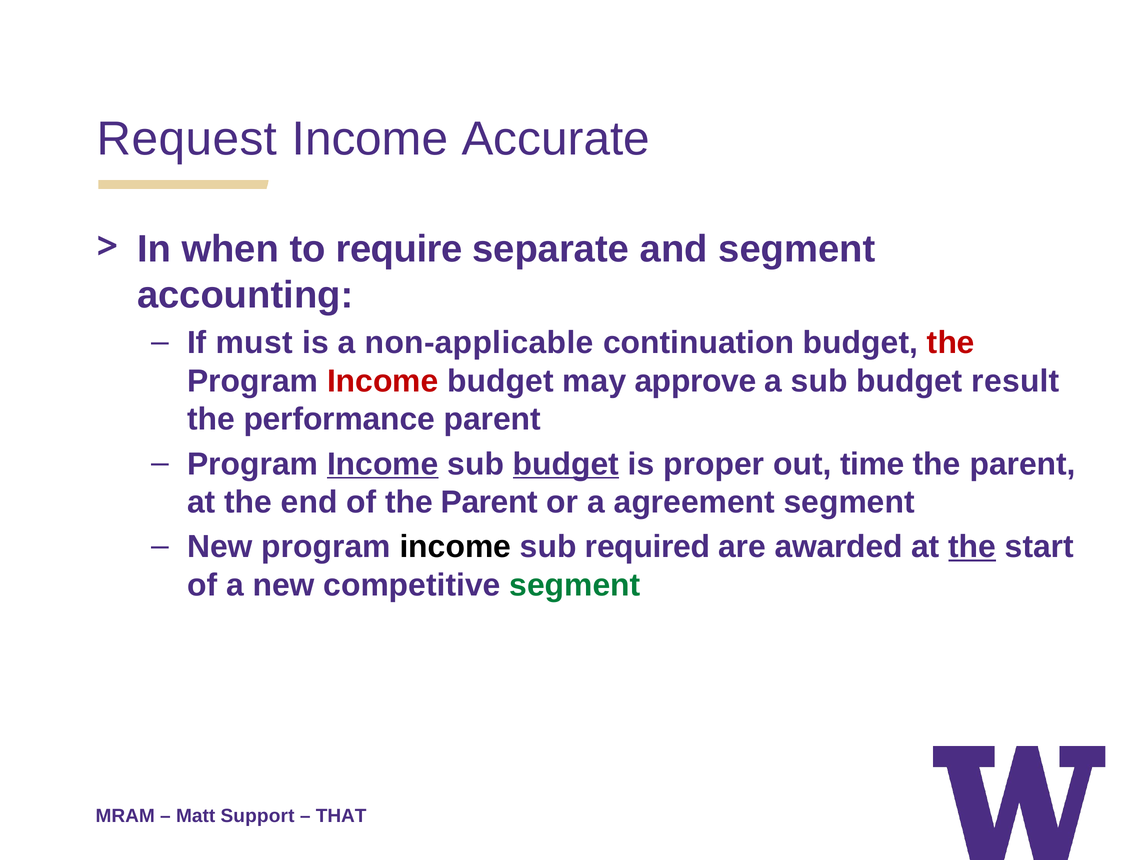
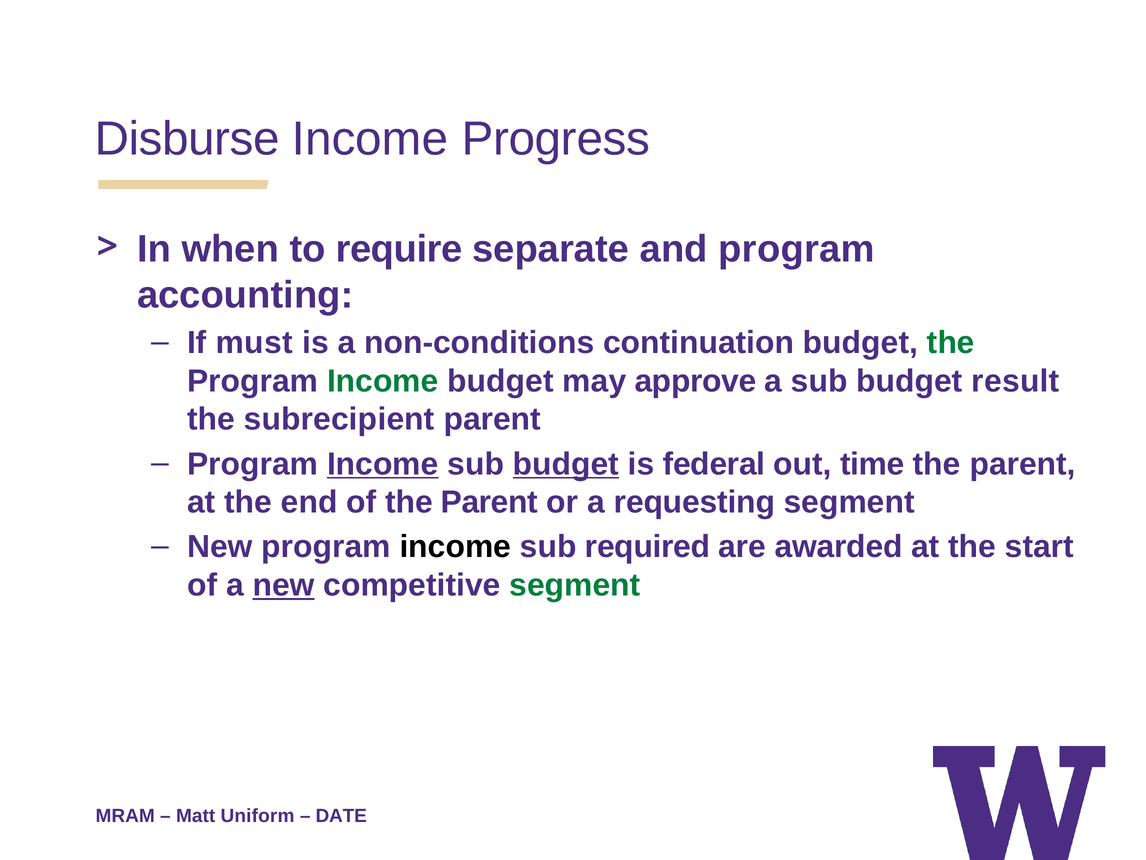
Request: Request -> Disburse
Accurate: Accurate -> Progress
and segment: segment -> program
non-applicable: non-applicable -> non-conditions
the at (951, 343) colour: red -> green
Income at (383, 381) colour: red -> green
performance: performance -> subrecipient
proper: proper -> federal
agreement: agreement -> requesting
the at (972, 547) underline: present -> none
new at (284, 585) underline: none -> present
Support: Support -> Uniform
THAT: THAT -> DATE
